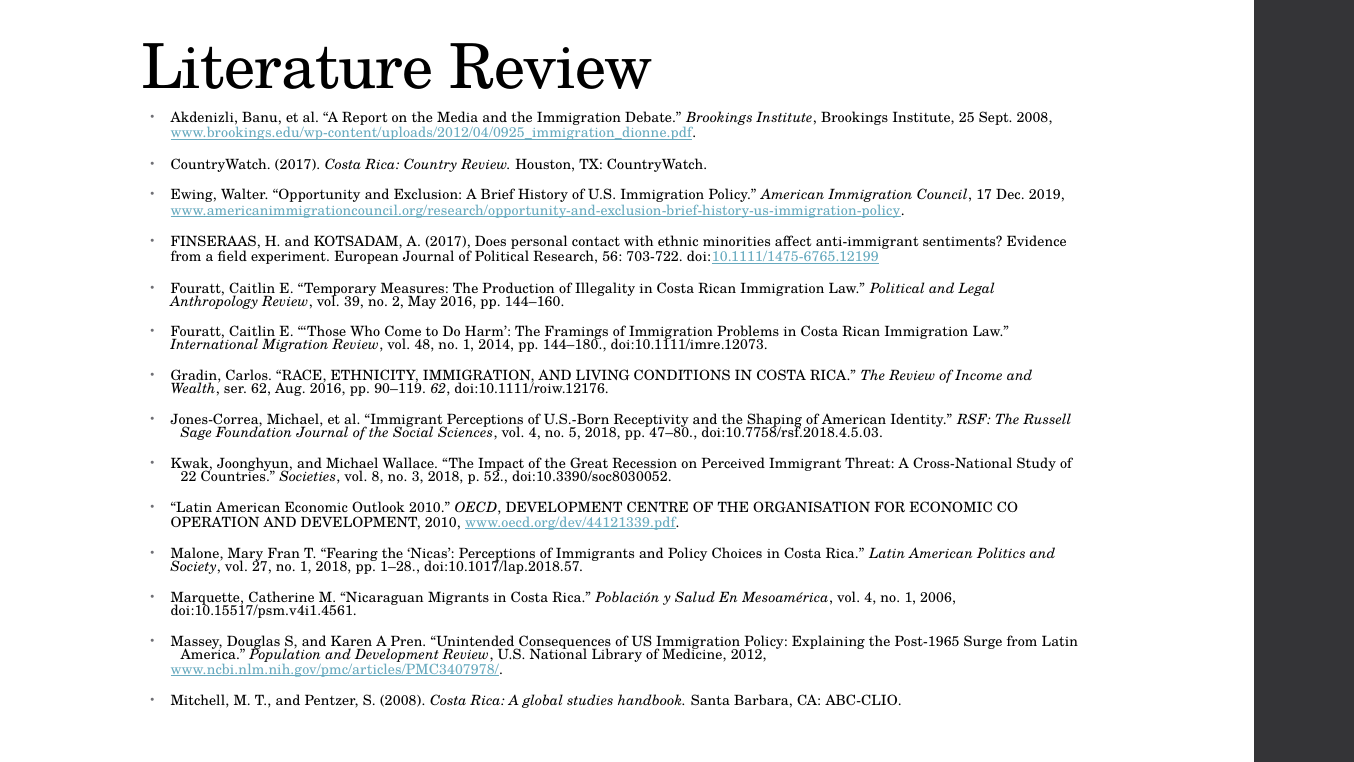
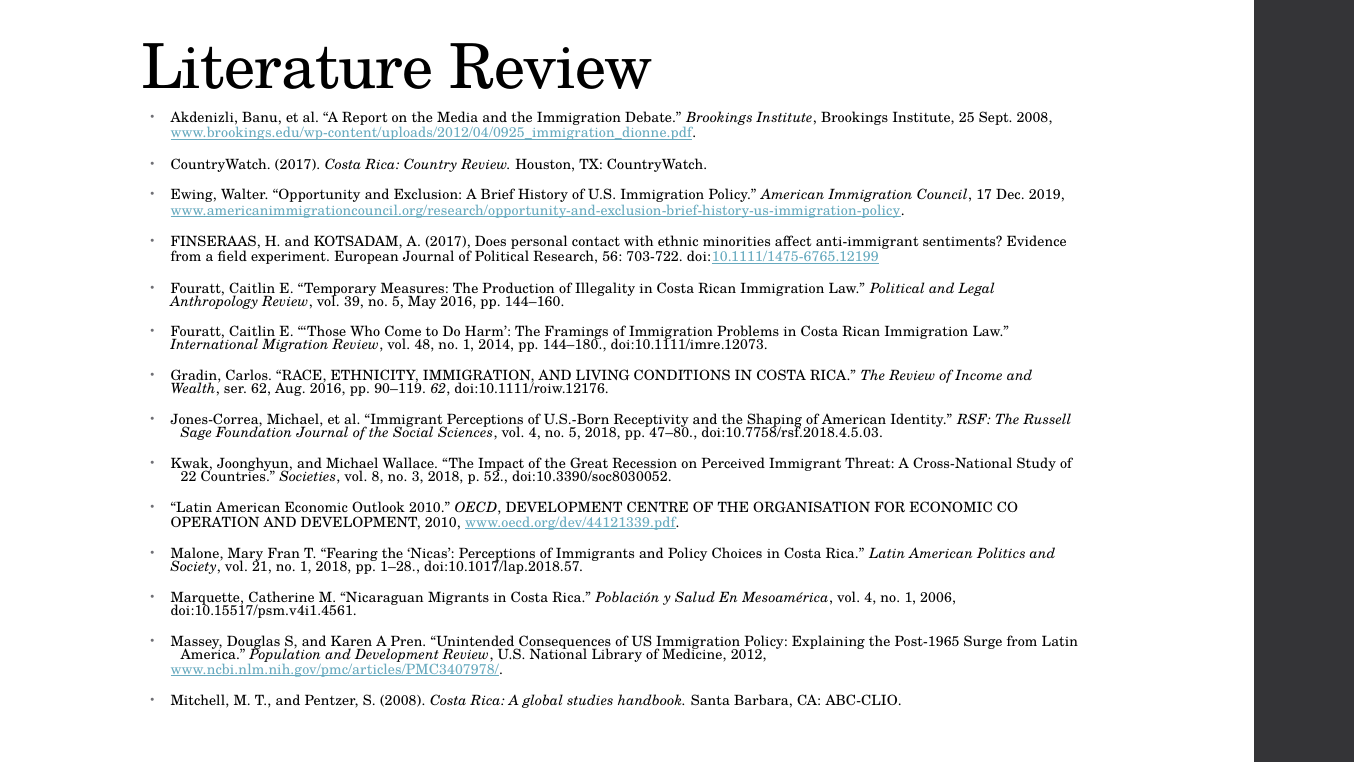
39 no 2: 2 -> 5
27: 27 -> 21
